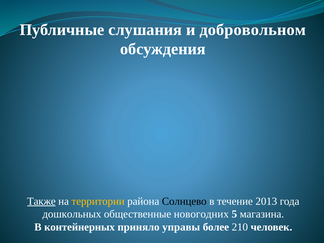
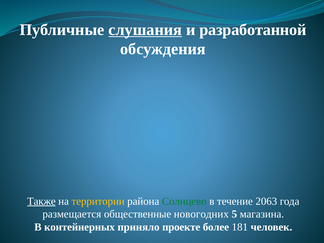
слушания underline: none -> present
добровольном: добровольном -> разработанной
Солнцево colour: black -> green
2013: 2013 -> 2063
дошкольных: дошкольных -> размещается
управы: управы -> проекте
210: 210 -> 181
